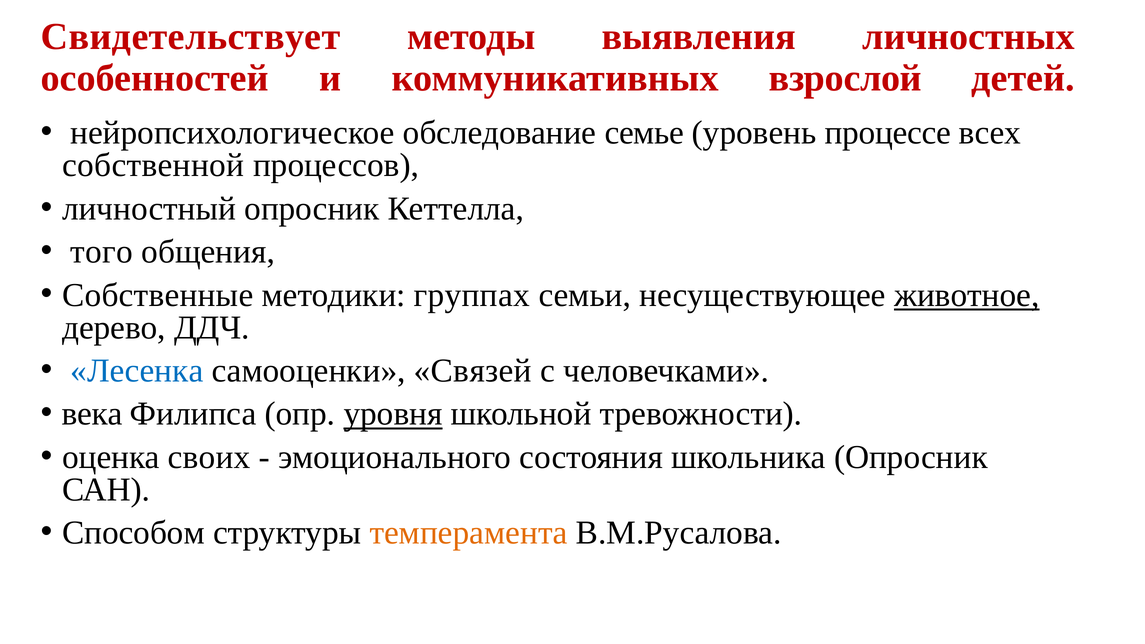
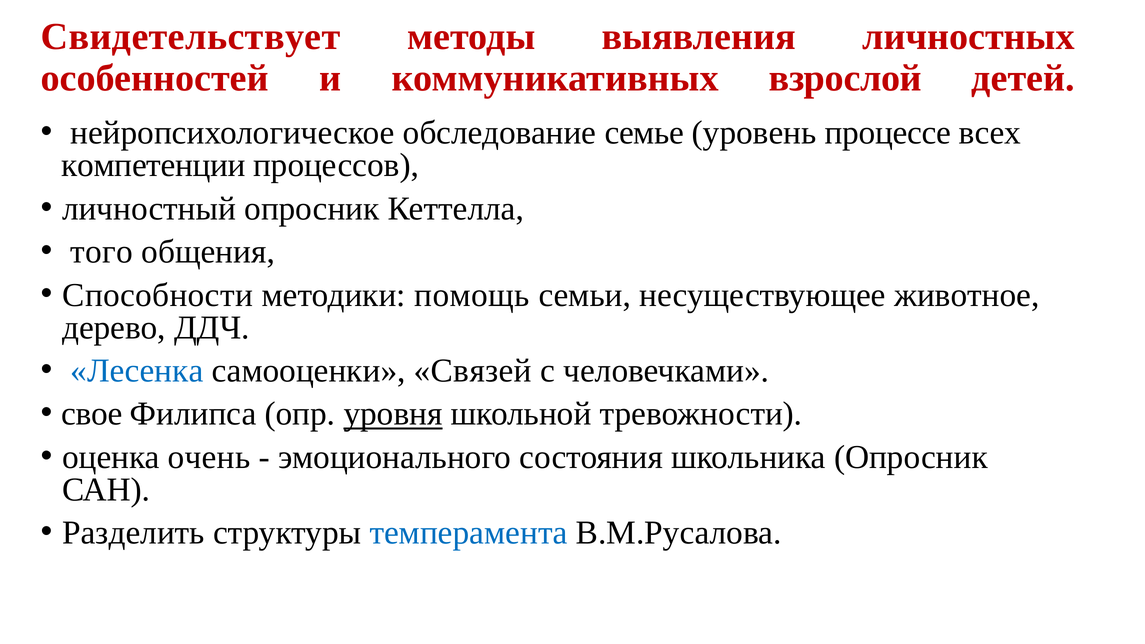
собственной: собственной -> компетенции
Собственные: Собственные -> Способности
группах: группах -> помощь
животное underline: present -> none
века: века -> свое
своих: своих -> очень
Способом: Способом -> Разделить
темперамента colour: orange -> blue
